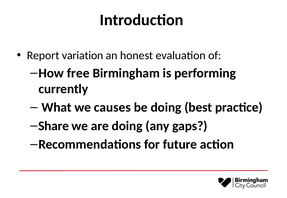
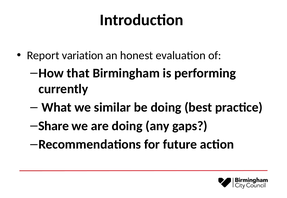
free: free -> that
causes: causes -> similar
